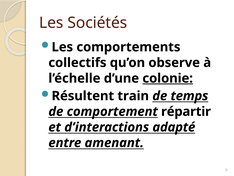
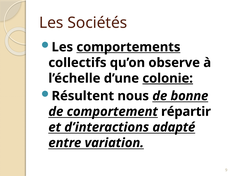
comportements underline: none -> present
train: train -> nous
temps: temps -> bonne
amenant: amenant -> variation
